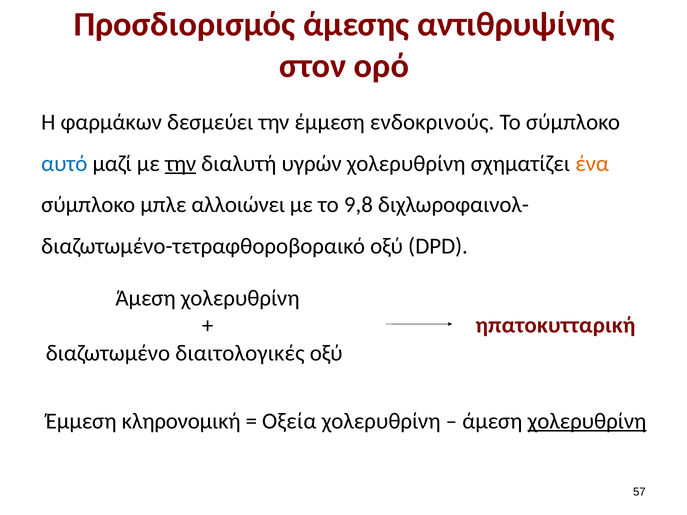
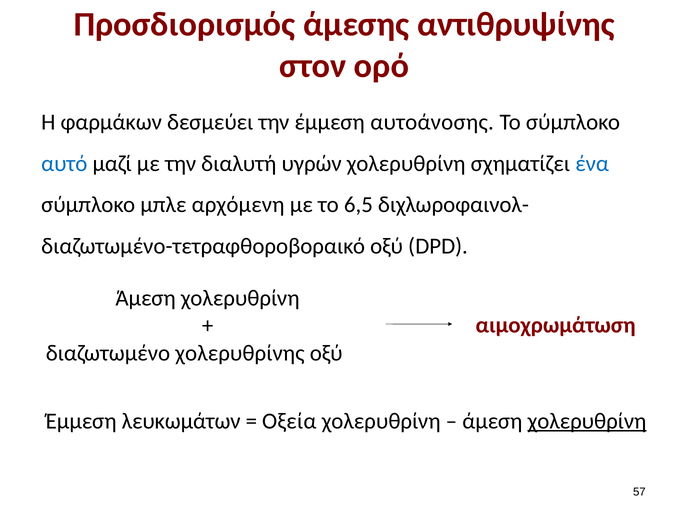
ενδοκρινούς: ενδοκρινούς -> αυτοάνοσης
την at (181, 164) underline: present -> none
ένα colour: orange -> blue
αλλοιώνει: αλλοιώνει -> αρχόμενη
9,8: 9,8 -> 6,5
ηπατοκυτταρική: ηπατοκυτταρική -> αιμοχρωμάτωση
διαιτολογικές: διαιτολογικές -> χολερυθρίνης
κληρονομική: κληρονομική -> λευκωμάτων
